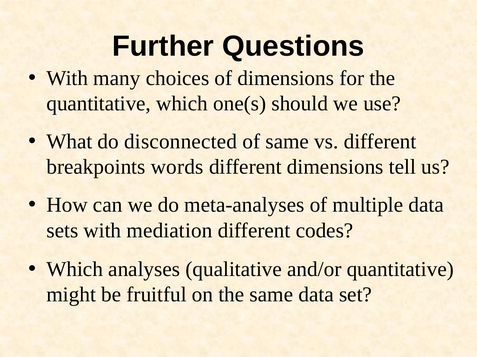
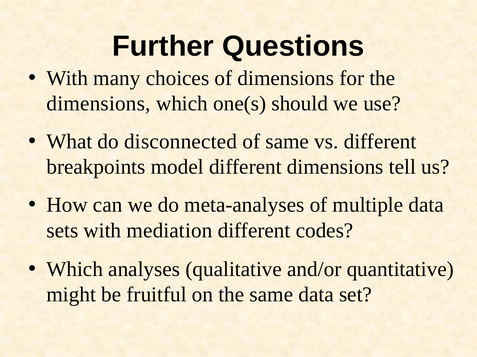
quantitative at (99, 104): quantitative -> dimensions
words: words -> model
